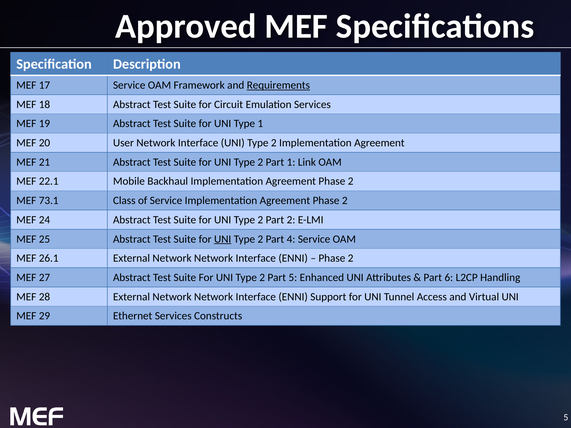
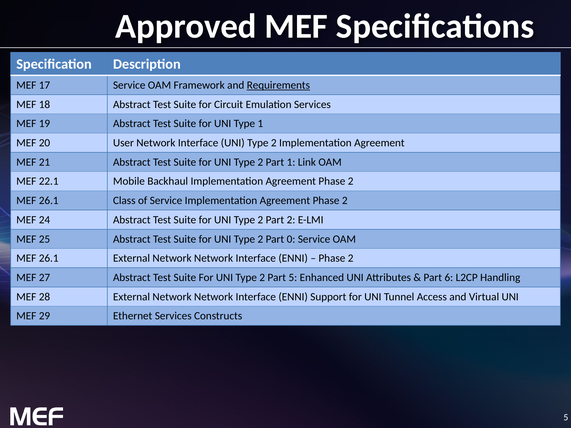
73.1 at (49, 201): 73.1 -> 26.1
UNI at (223, 239) underline: present -> none
4: 4 -> 0
